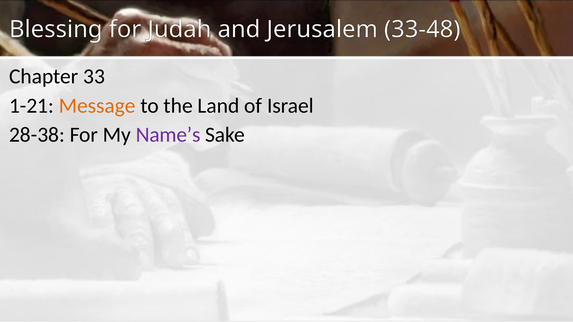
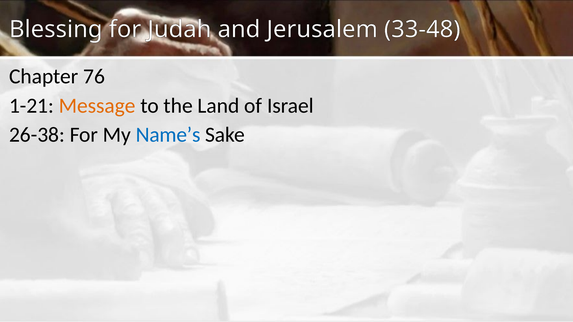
33: 33 -> 76
28-38: 28-38 -> 26-38
Name’s colour: purple -> blue
